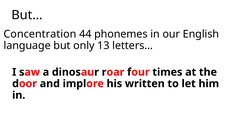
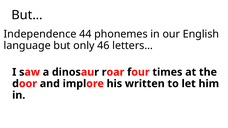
Concentration: Concentration -> Independence
13: 13 -> 46
